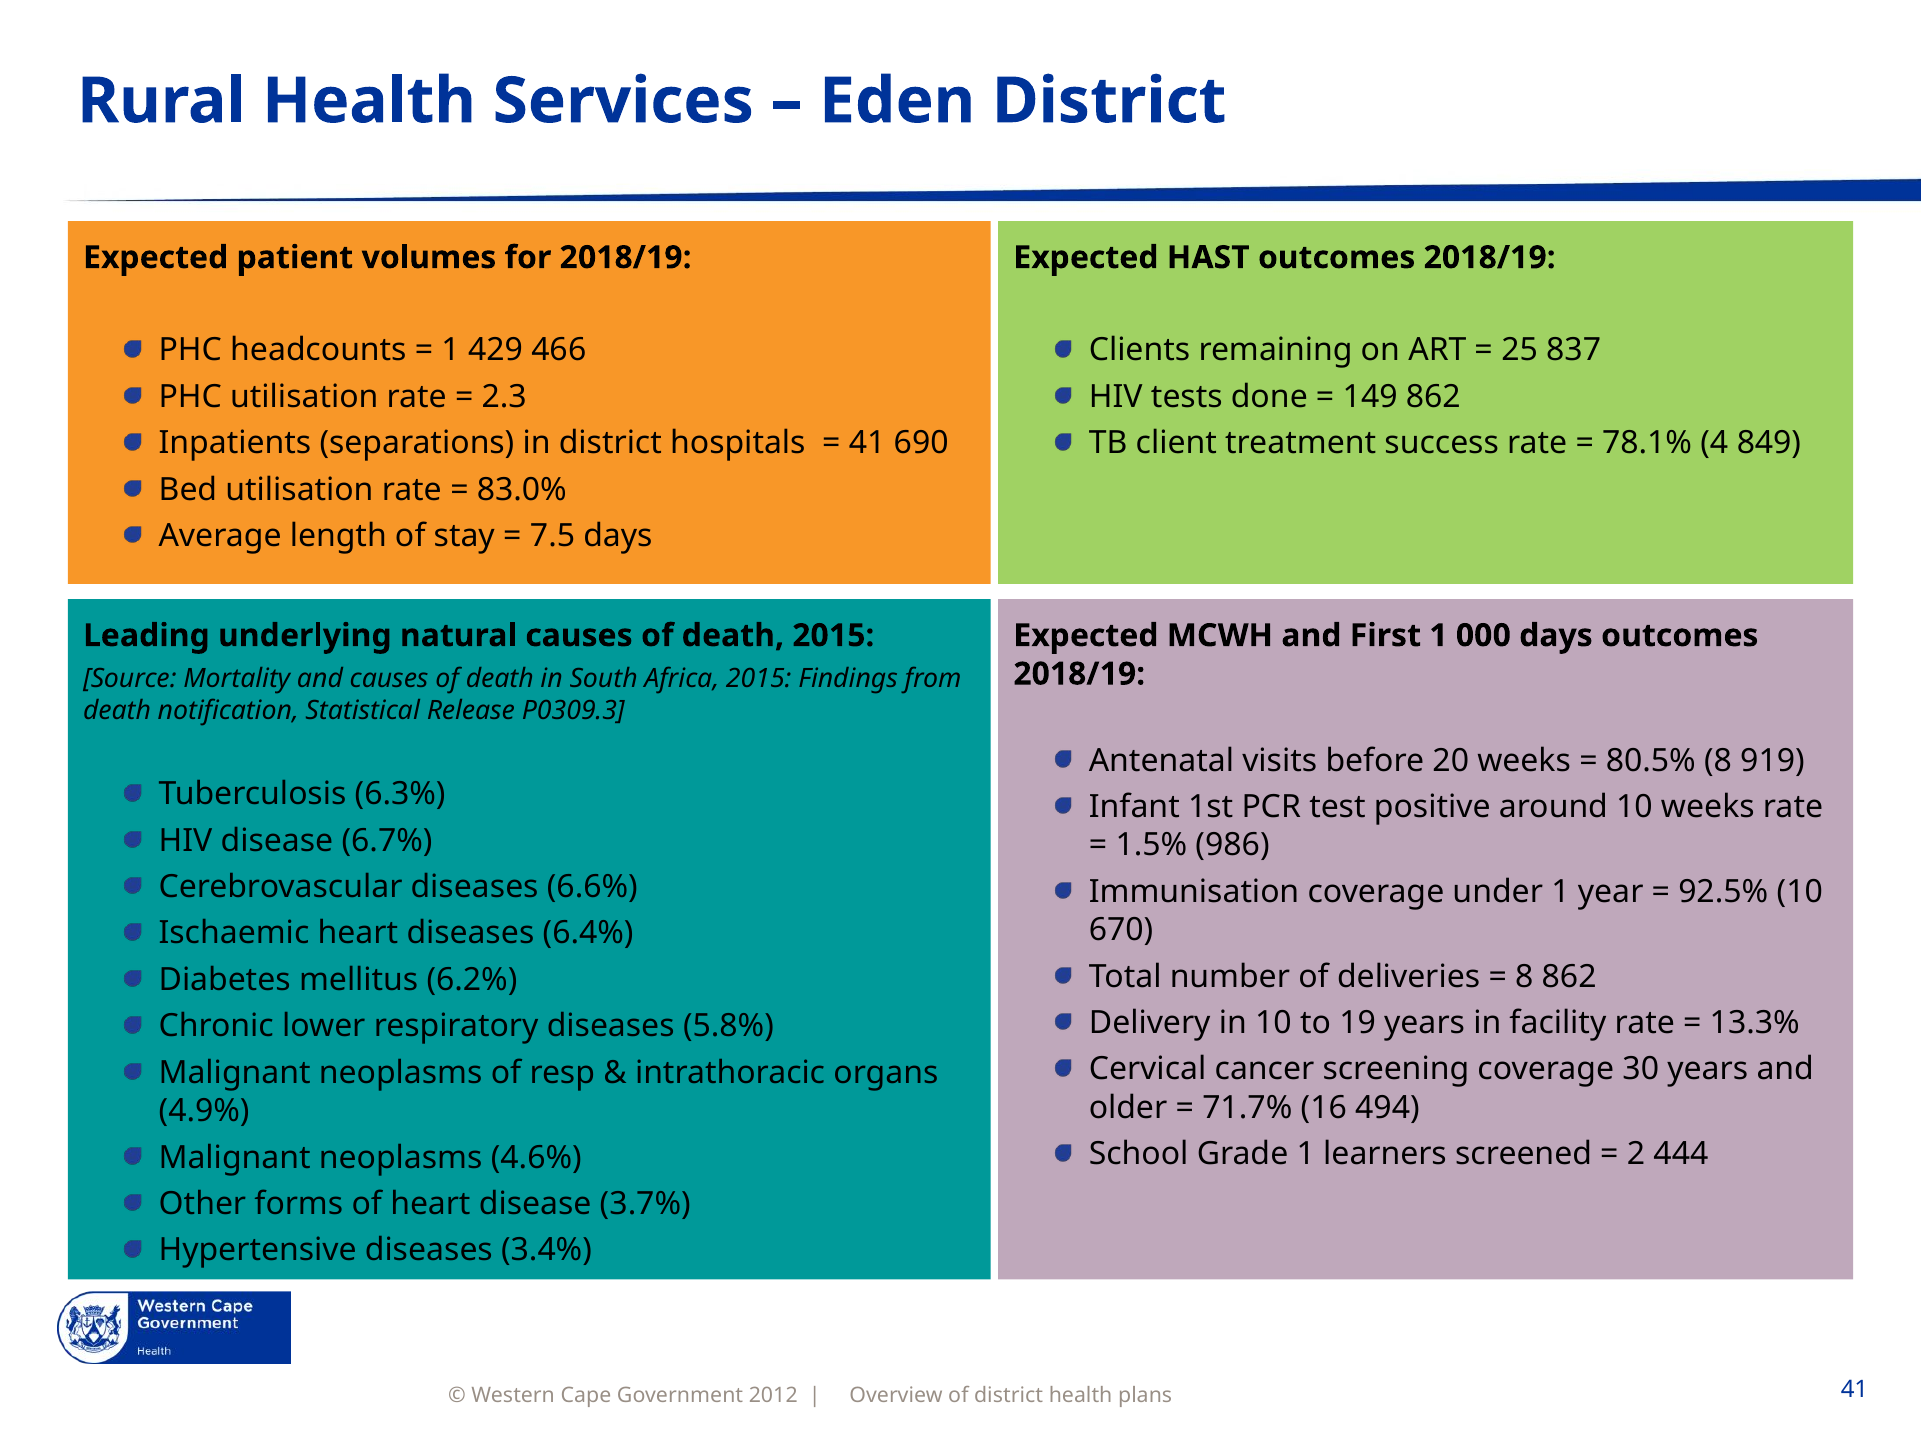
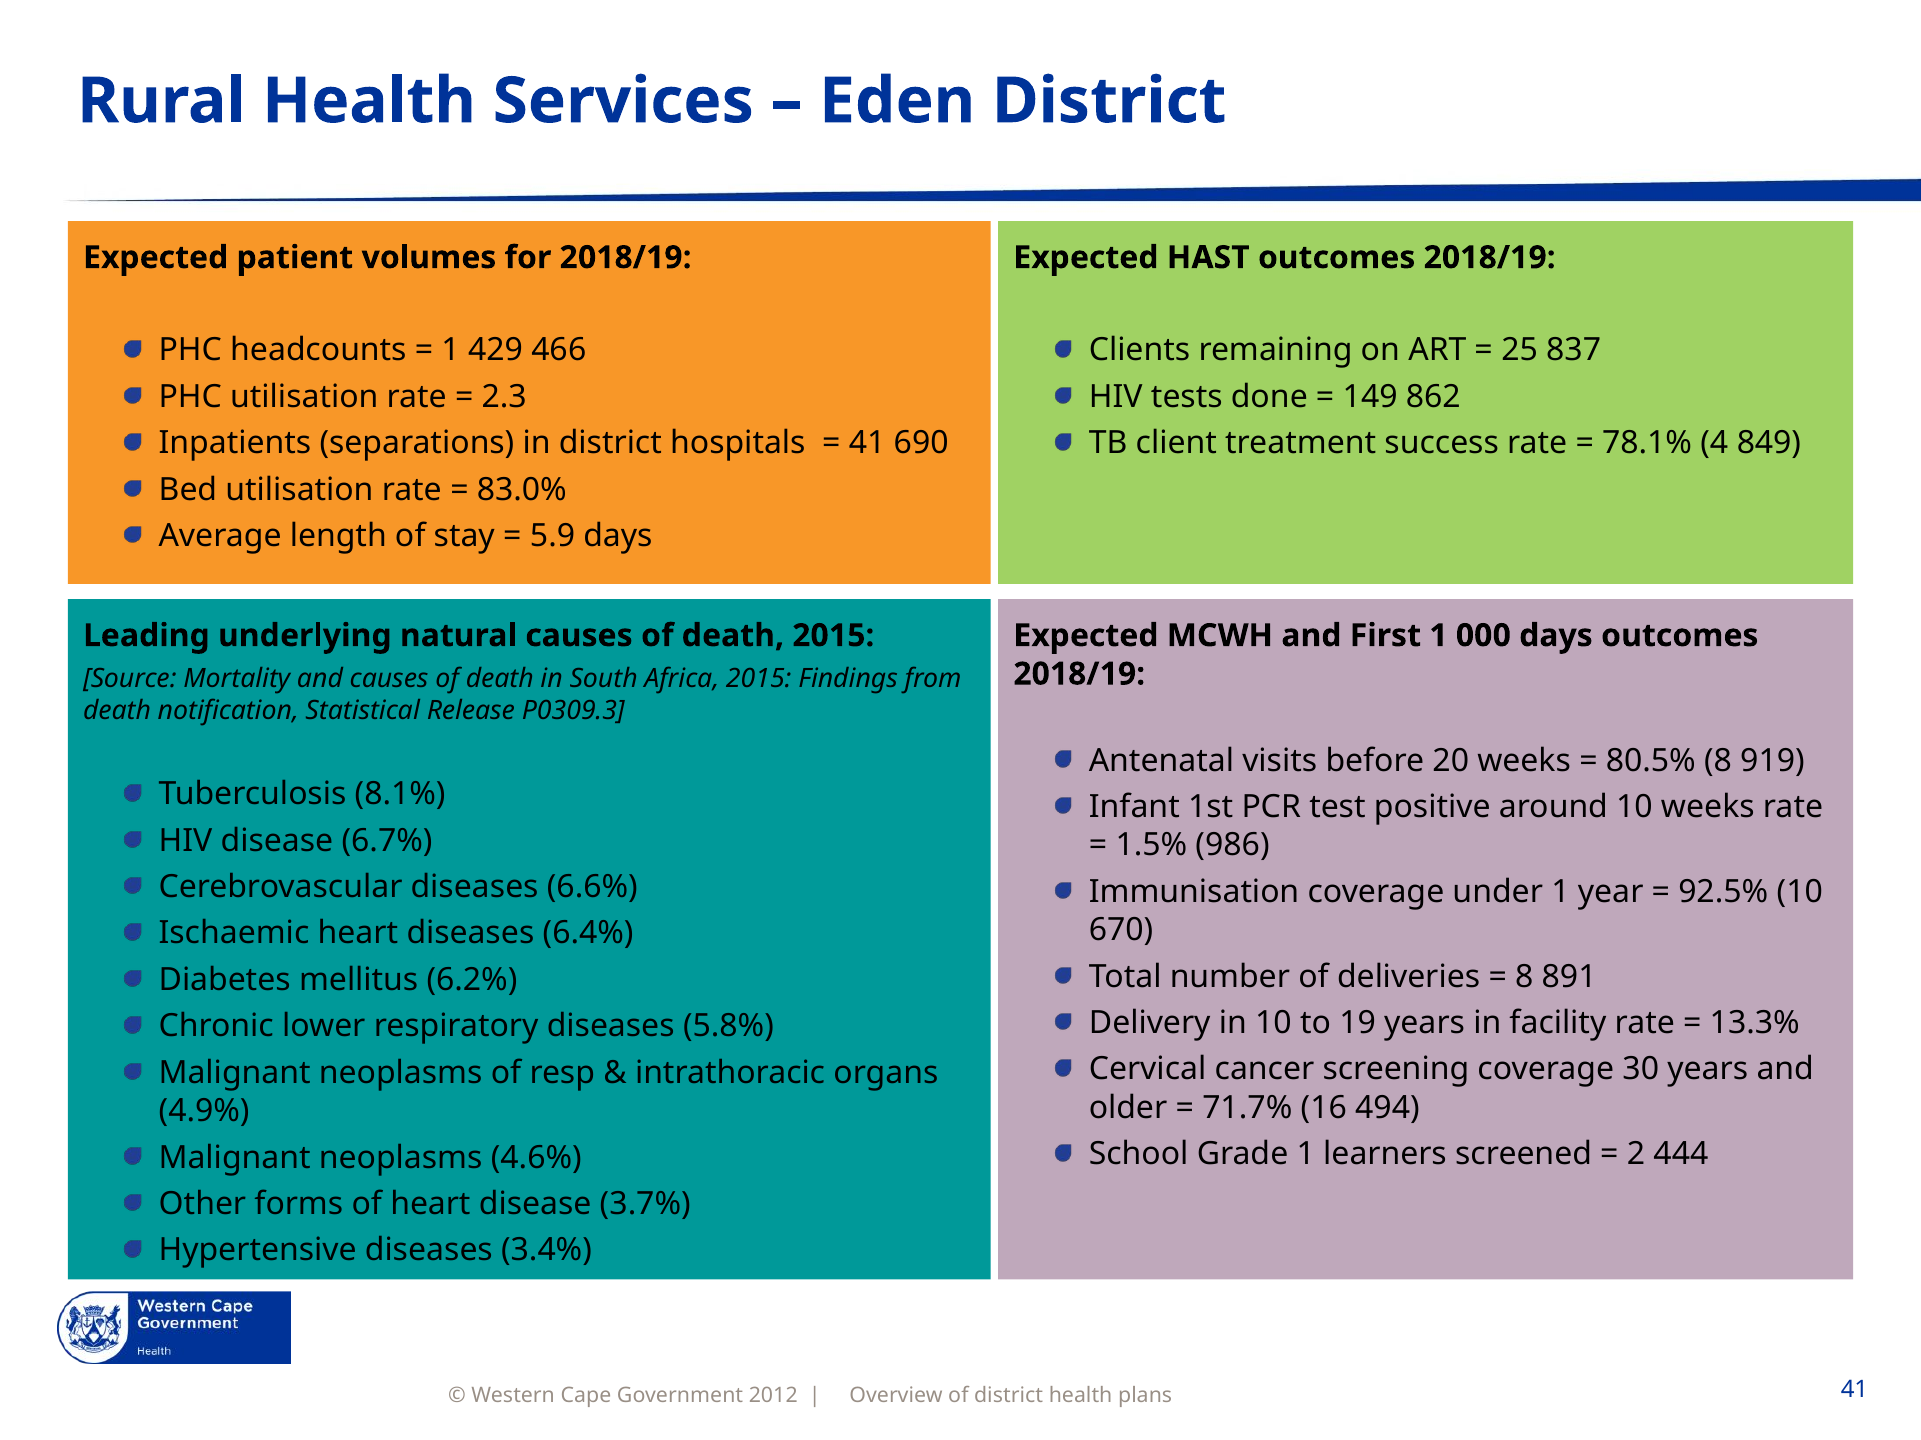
7.5: 7.5 -> 5.9
6.3%: 6.3% -> 8.1%
8 862: 862 -> 891
